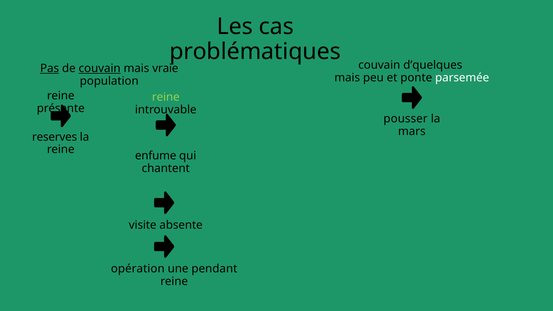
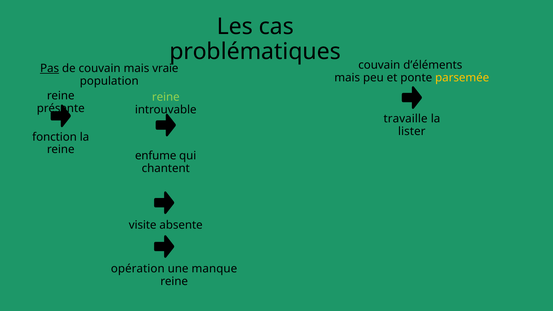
d’quelques: d’quelques -> d’éléments
couvain at (100, 68) underline: present -> none
parsemée colour: white -> yellow
pousser: pousser -> travaille
mars: mars -> lister
reserves: reserves -> fonction
pendant: pendant -> manque
